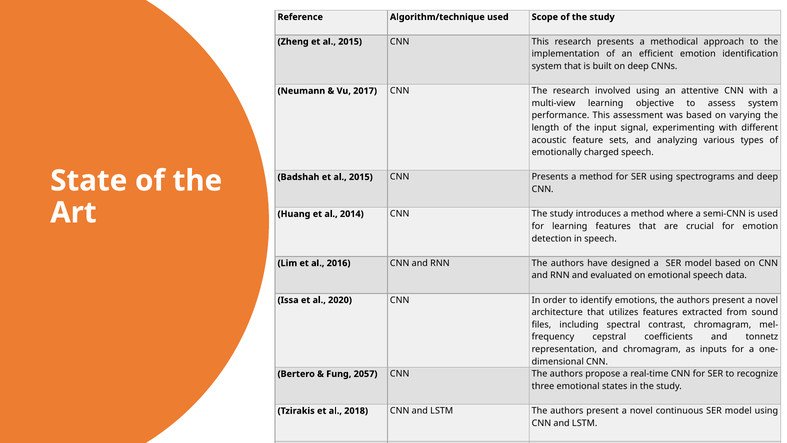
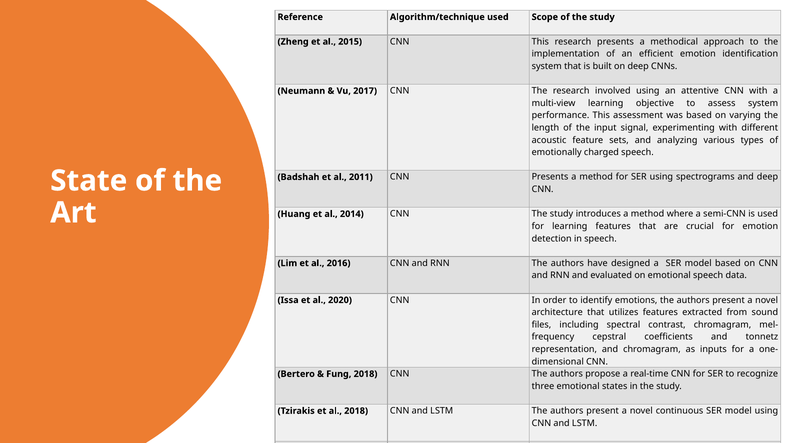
Badshah et al 2015: 2015 -> 2011
Fung 2057: 2057 -> 2018
